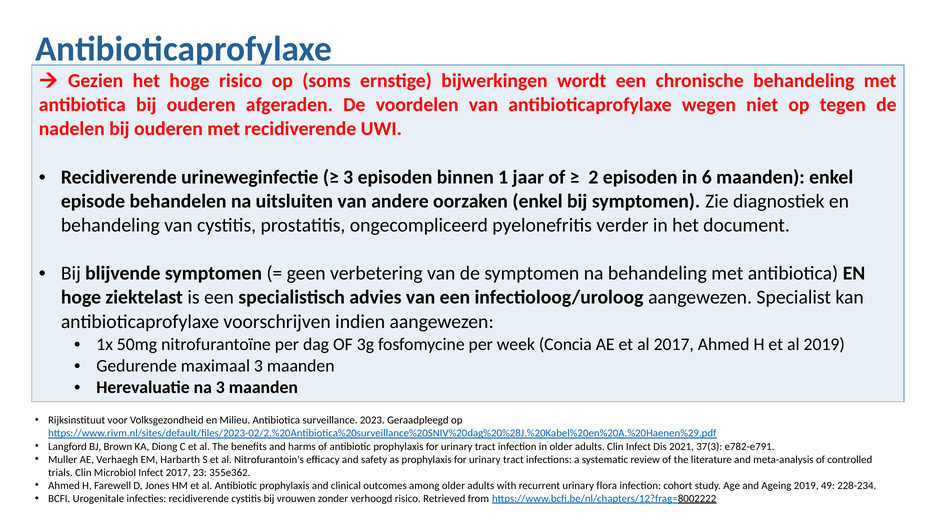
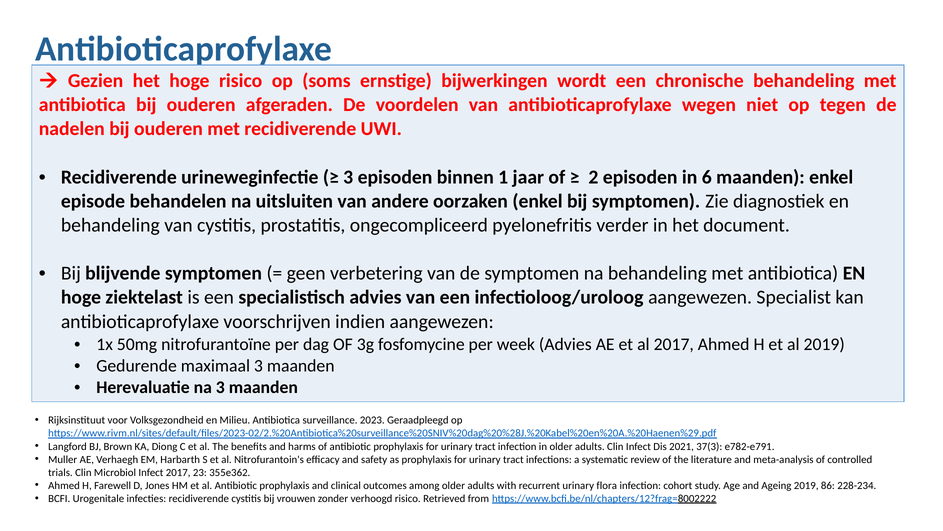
week Concia: Concia -> Advies
49: 49 -> 86
